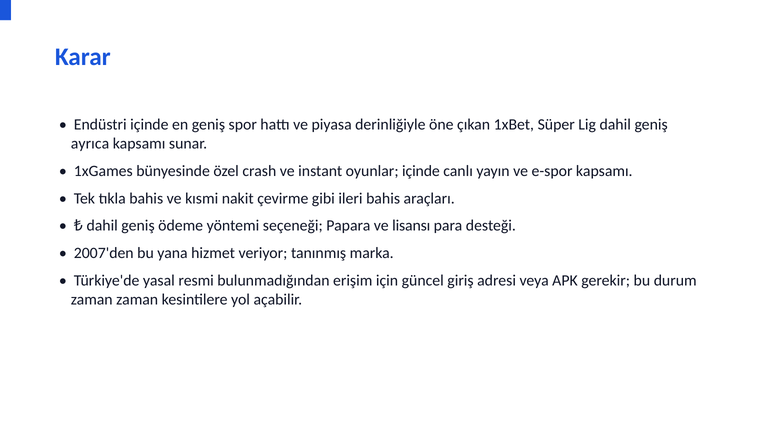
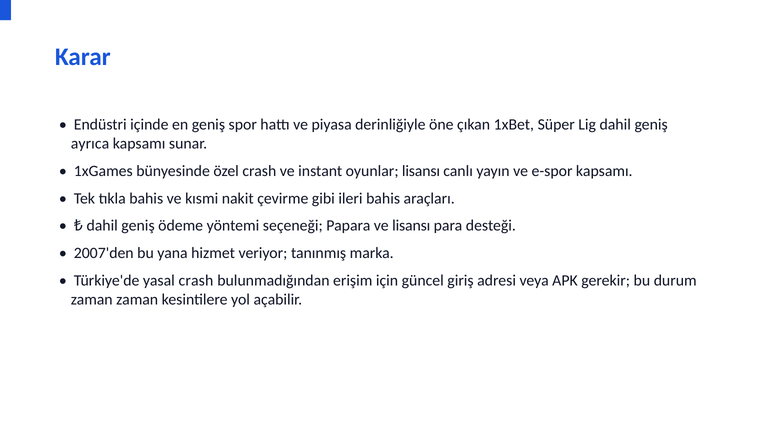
oyunlar içinde: içinde -> lisansı
yasal resmi: resmi -> crash
